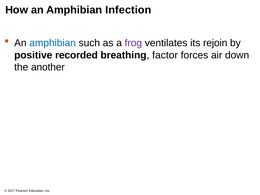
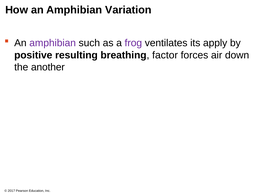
Infection: Infection -> Variation
amphibian at (53, 43) colour: blue -> purple
rejoin: rejoin -> apply
recorded: recorded -> resulting
